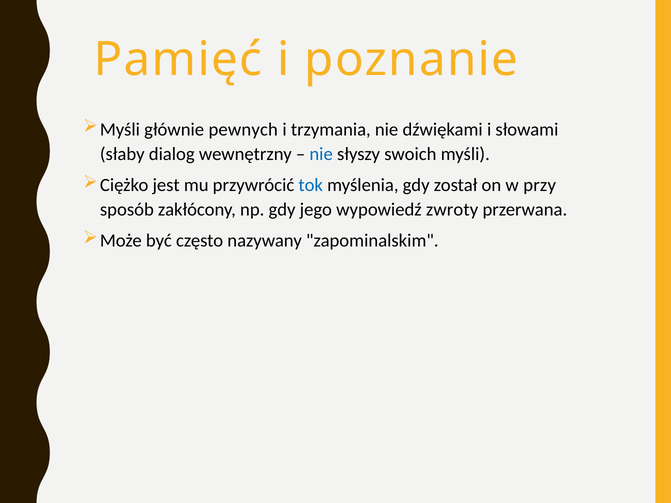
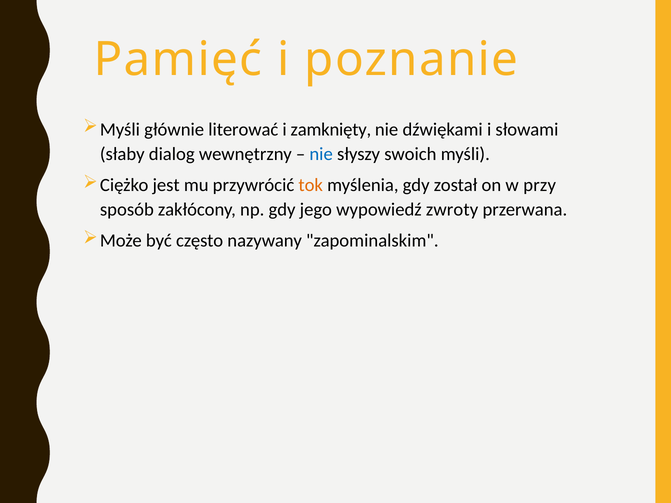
pewnych: pewnych -> literować
trzymania: trzymania -> zamknięty
tok colour: blue -> orange
